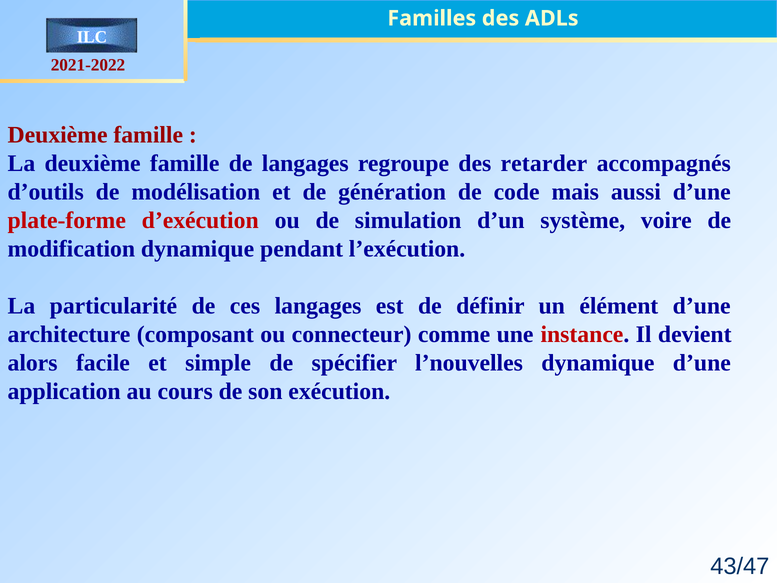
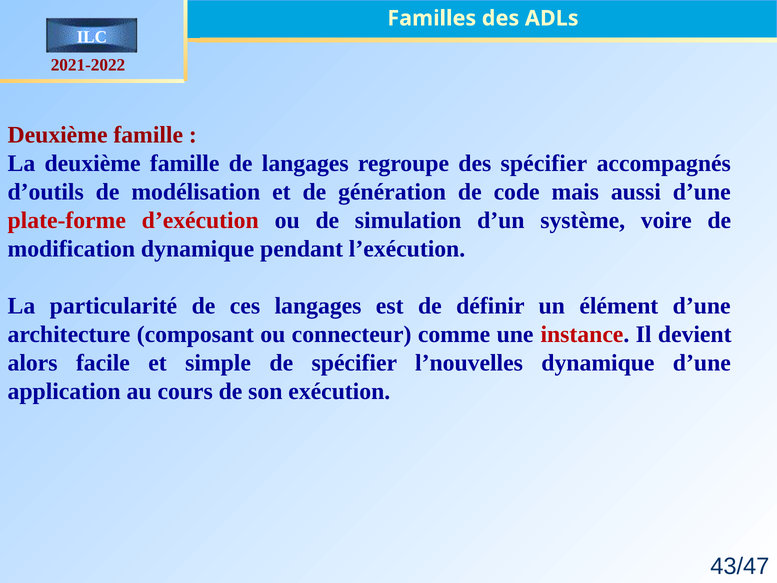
des retarder: retarder -> spécifier
